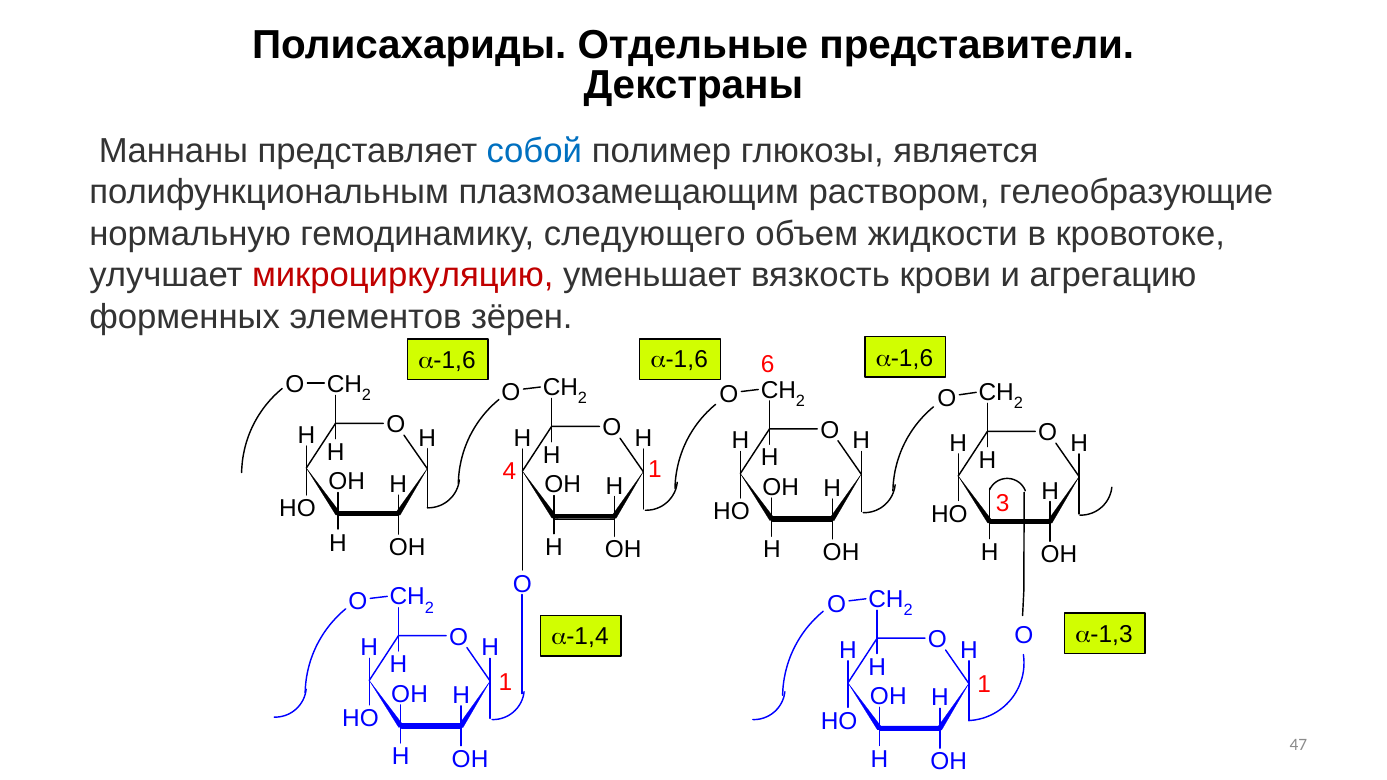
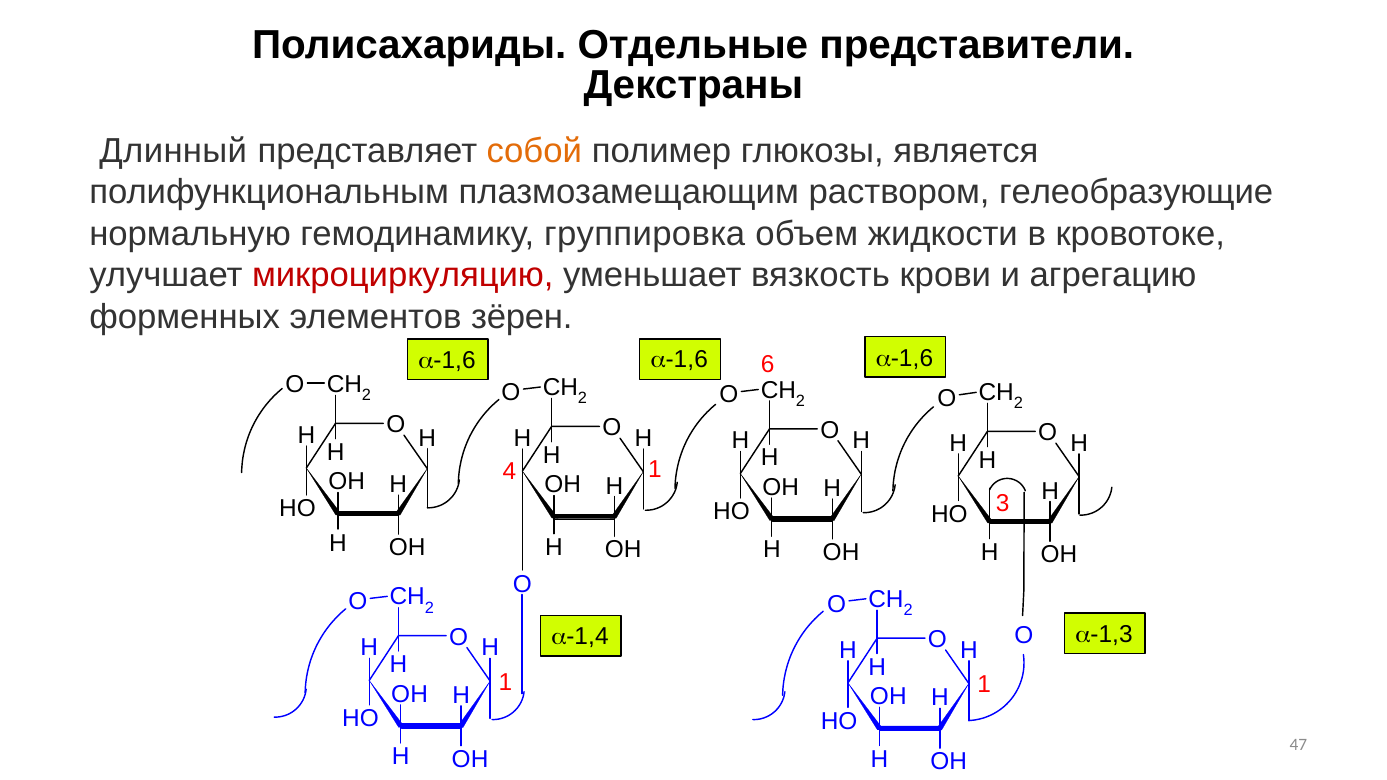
Маннаны: Маннаны -> Длинный
собой colour: blue -> orange
следующего: следующего -> группировка
